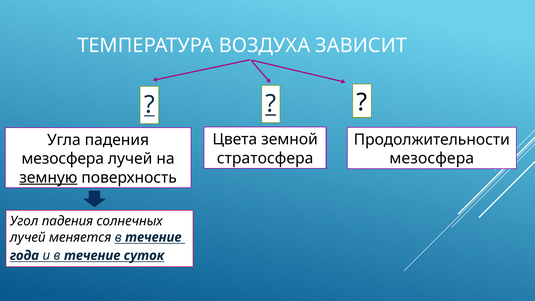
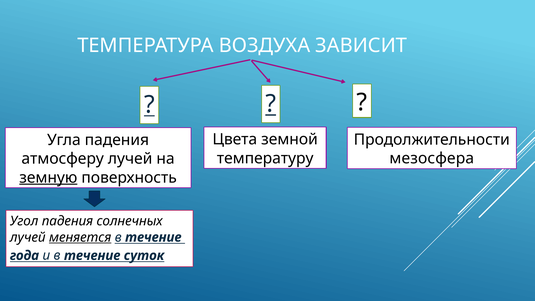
стратосфера: стратосфера -> температуру
мезосфера at (63, 159): мезосфера -> атмосферу
меняется underline: none -> present
